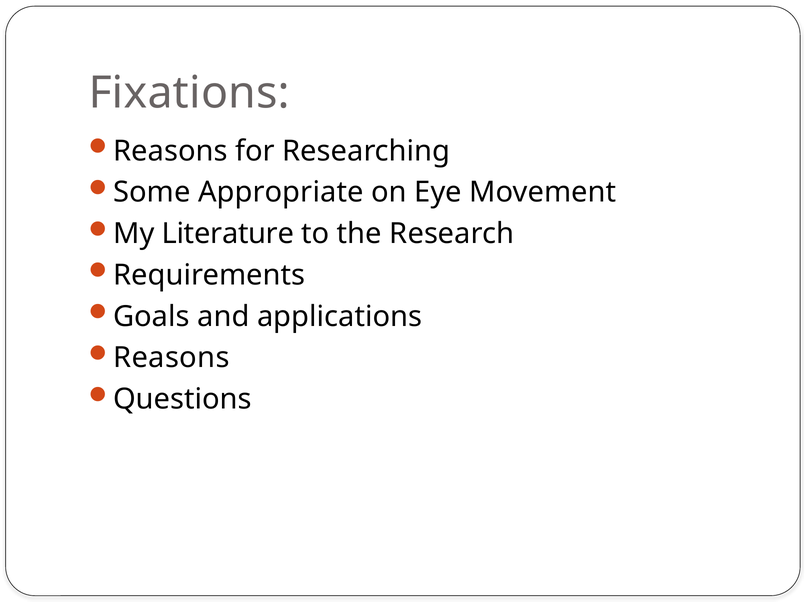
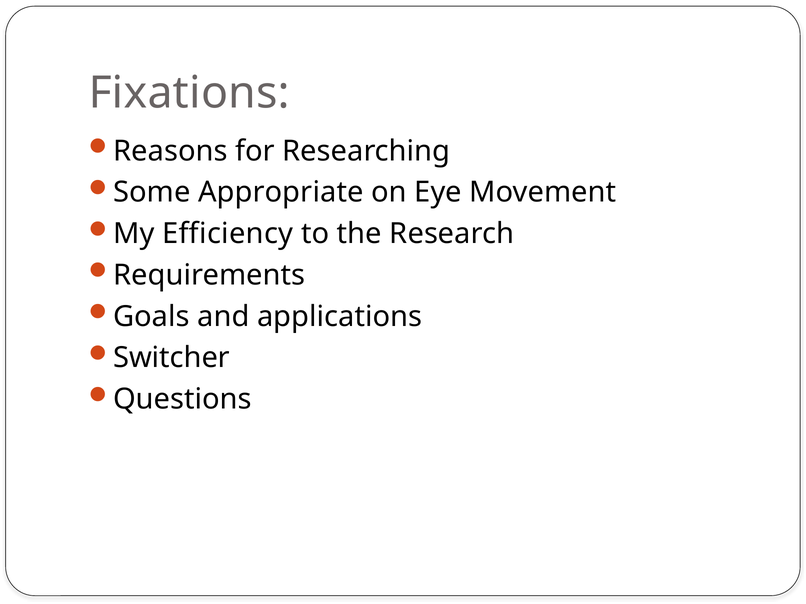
Literature: Literature -> Efficiency
Reasons at (171, 358): Reasons -> Switcher
